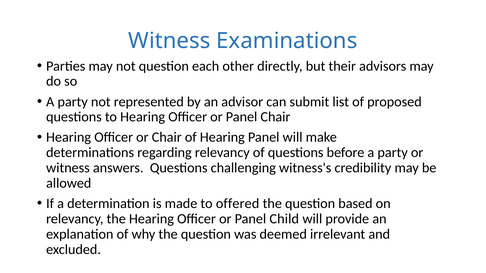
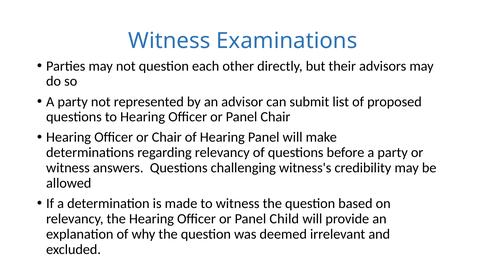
to offered: offered -> witness
